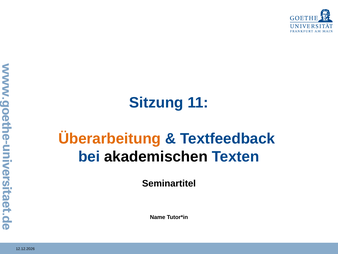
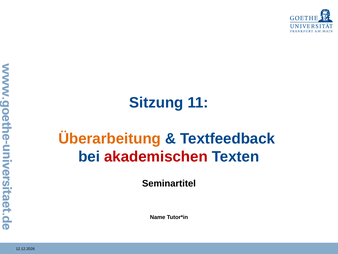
akademischen colour: black -> red
